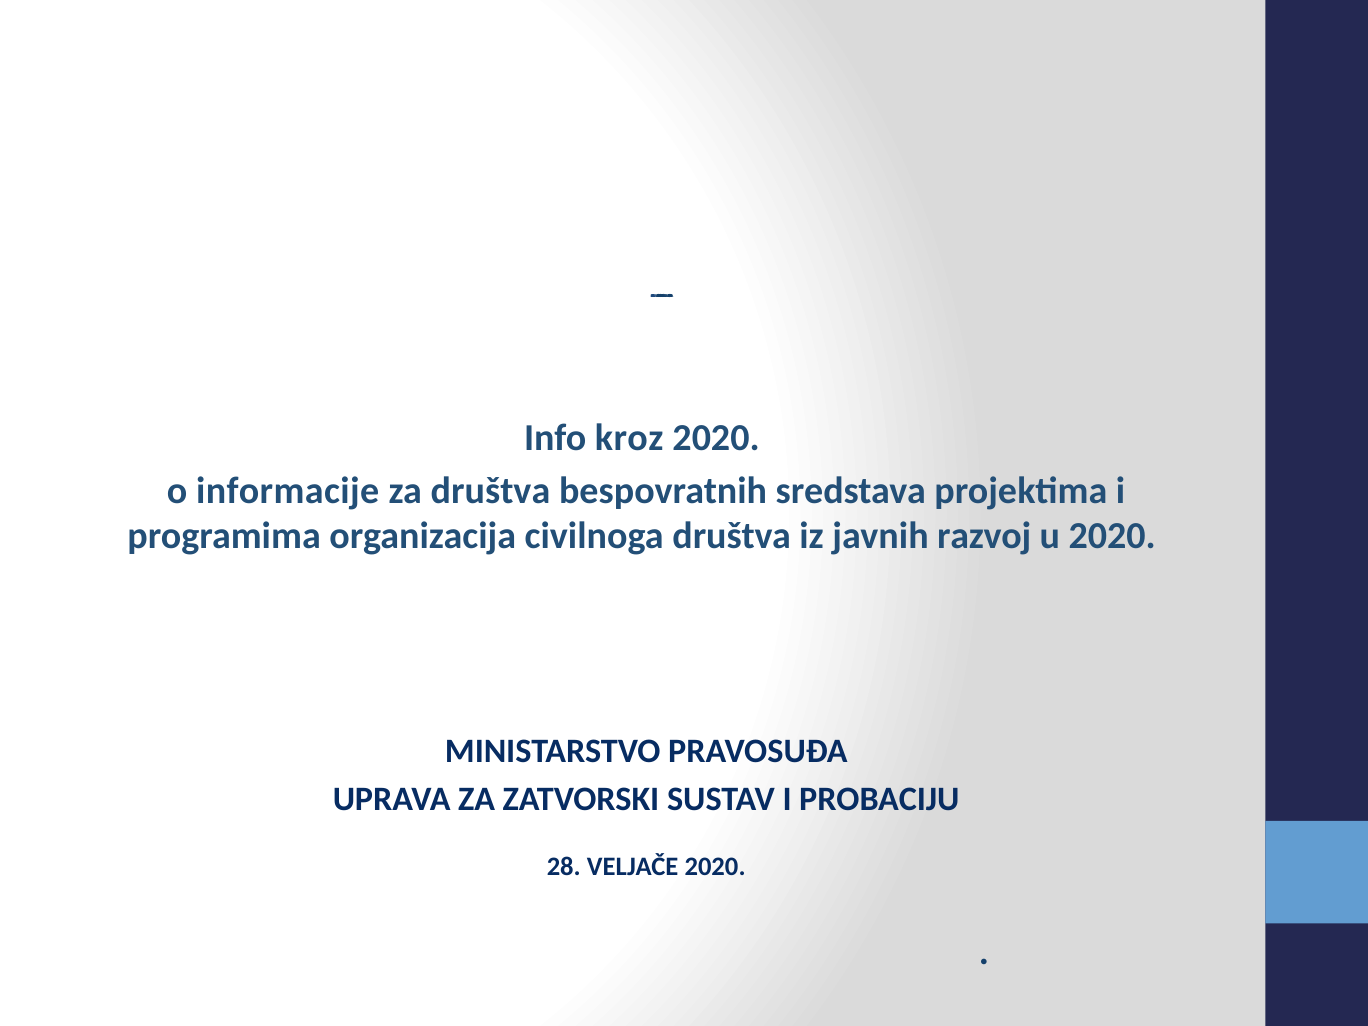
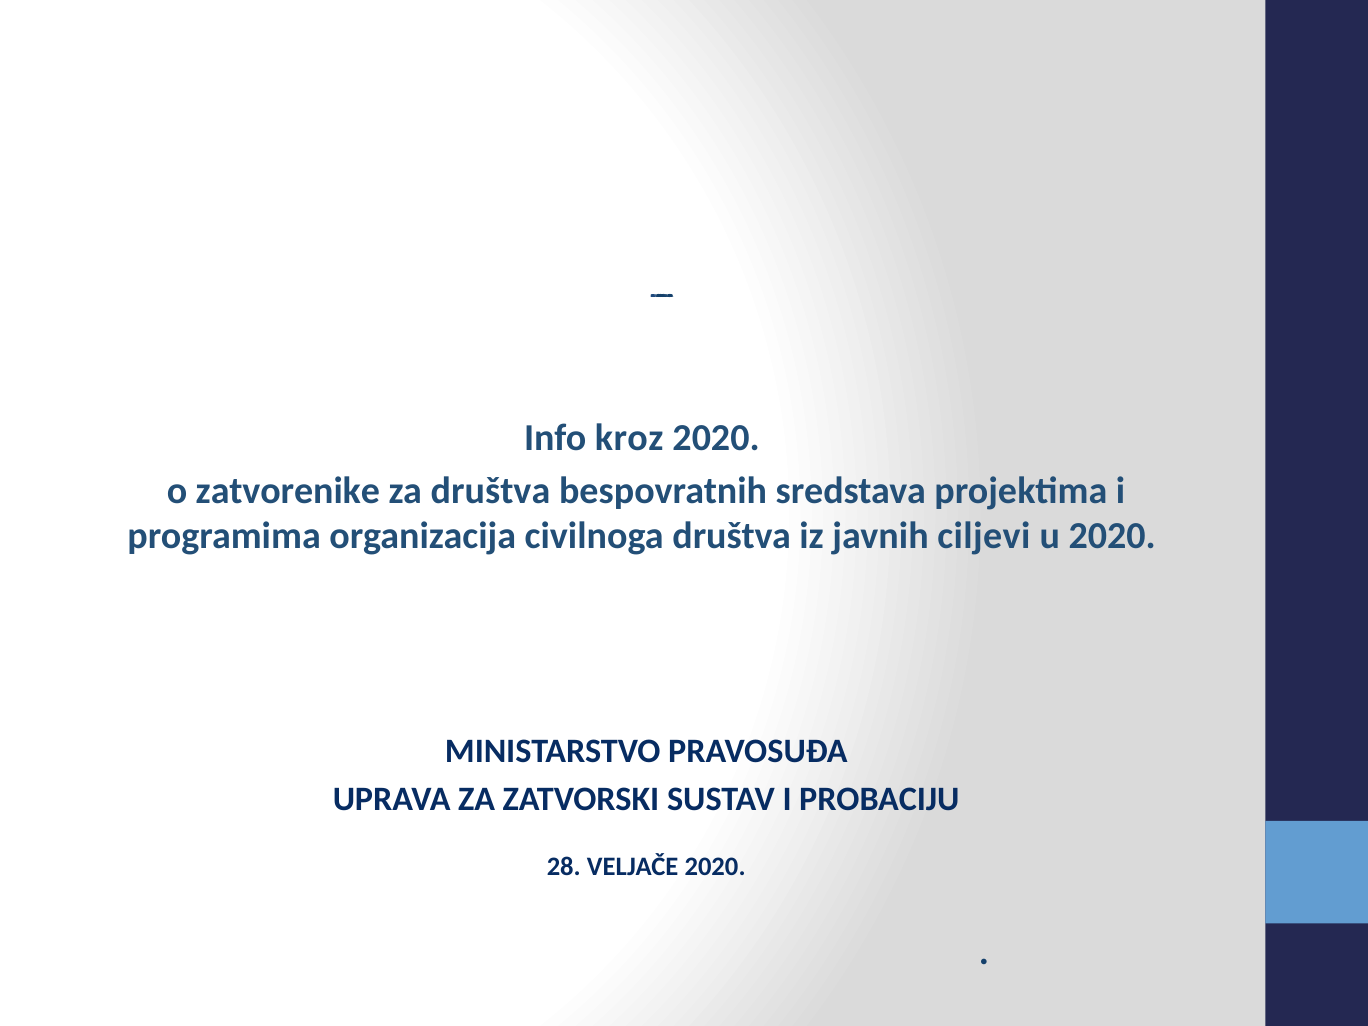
informacije: informacije -> zatvorenike
razvoj: razvoj -> ciljevi
